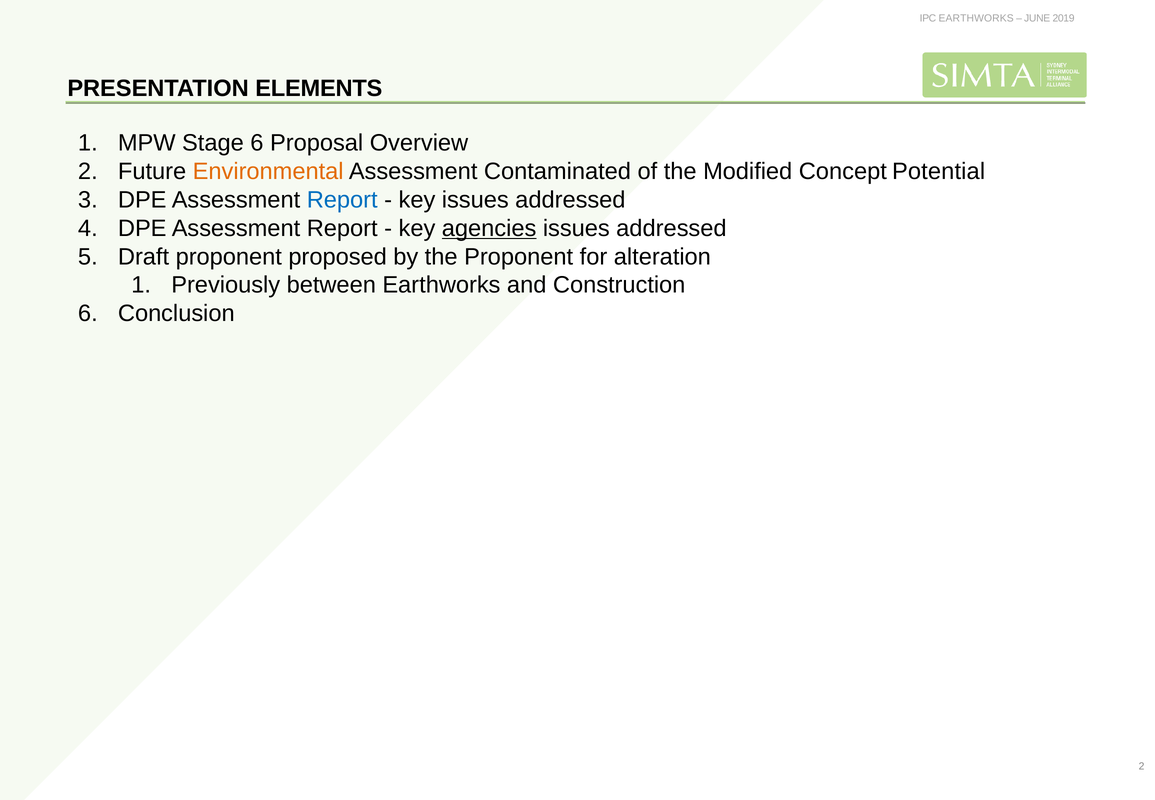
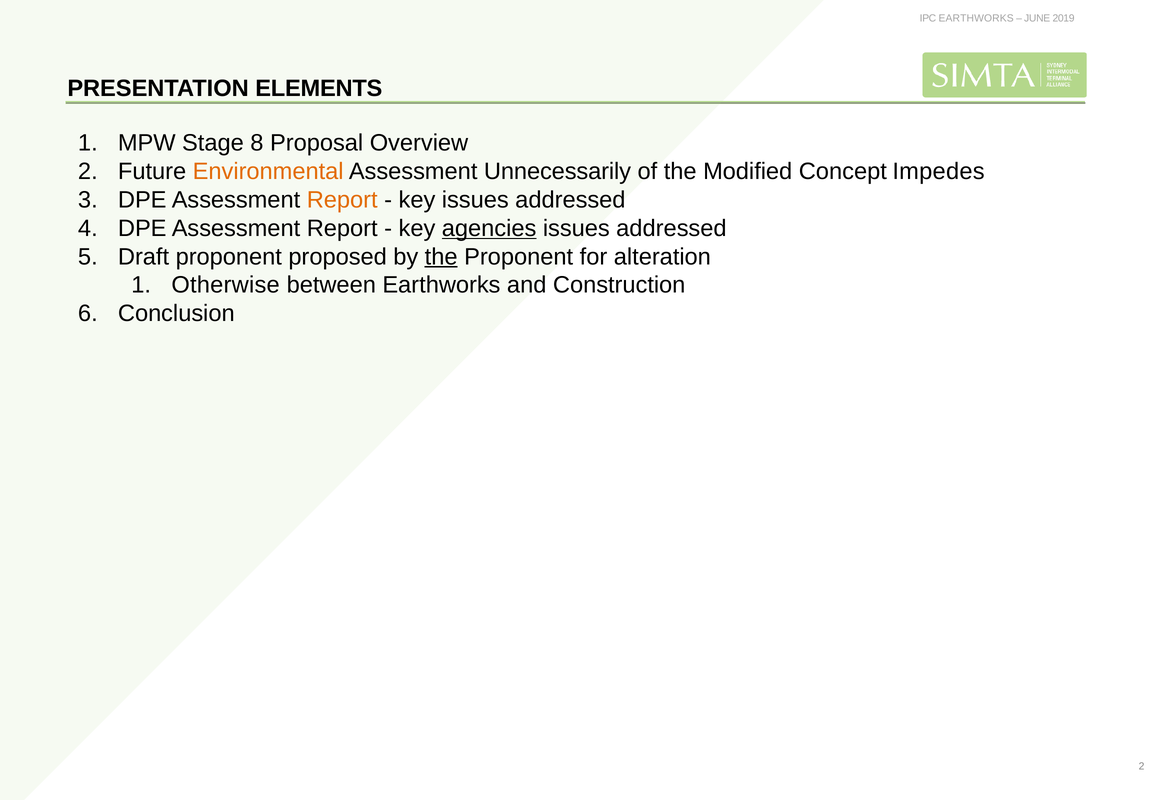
Stage 6: 6 -> 8
Contaminated: Contaminated -> Unnecessarily
Potential: Potential -> Impedes
Report at (342, 200) colour: blue -> orange
the at (441, 257) underline: none -> present
Previously: Previously -> Otherwise
